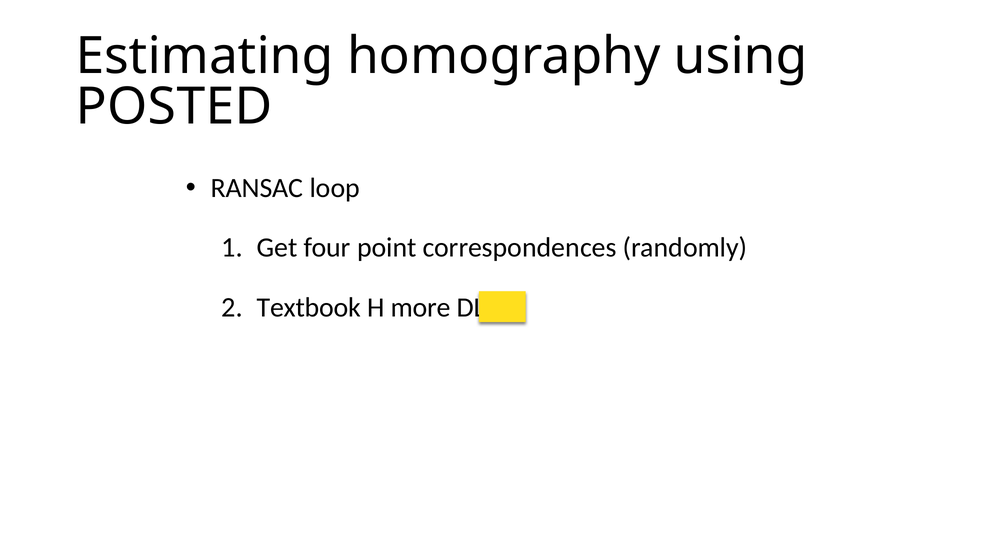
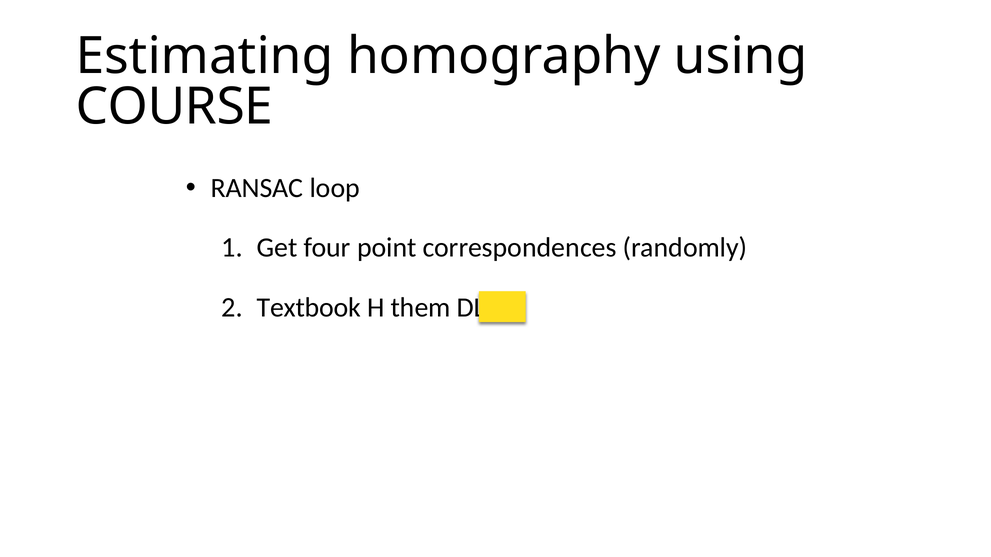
POSTED: POSTED -> COURSE
more: more -> them
